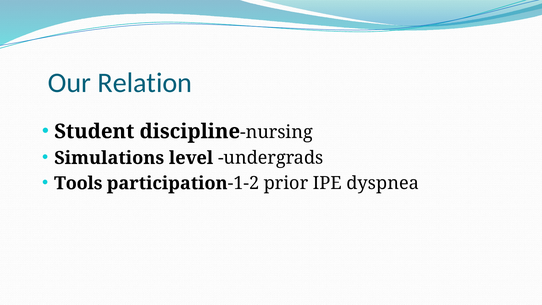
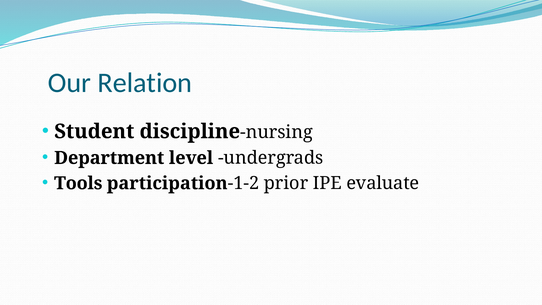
Simulations: Simulations -> Department
dyspnea: dyspnea -> evaluate
